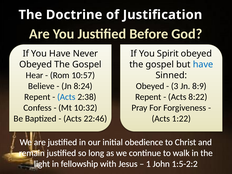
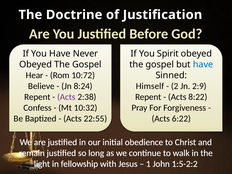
10:57: 10:57 -> 10:72
Obeyed at (150, 86): Obeyed -> Himself
3: 3 -> 2
8:9: 8:9 -> 2:9
Acts at (66, 97) colour: blue -> purple
22:46: 22:46 -> 22:55
1:22: 1:22 -> 6:22
